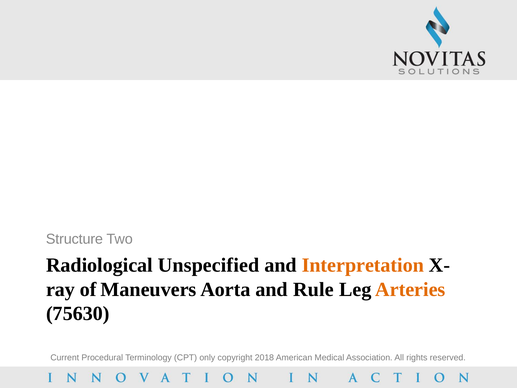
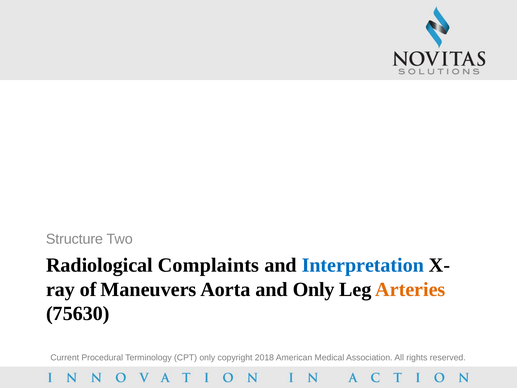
Unspecified: Unspecified -> Complaints
Interpretation colour: orange -> blue
and Rule: Rule -> Only
